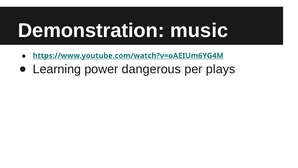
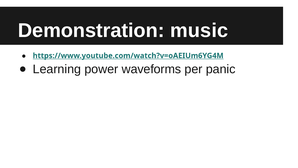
dangerous: dangerous -> waveforms
plays: plays -> panic
